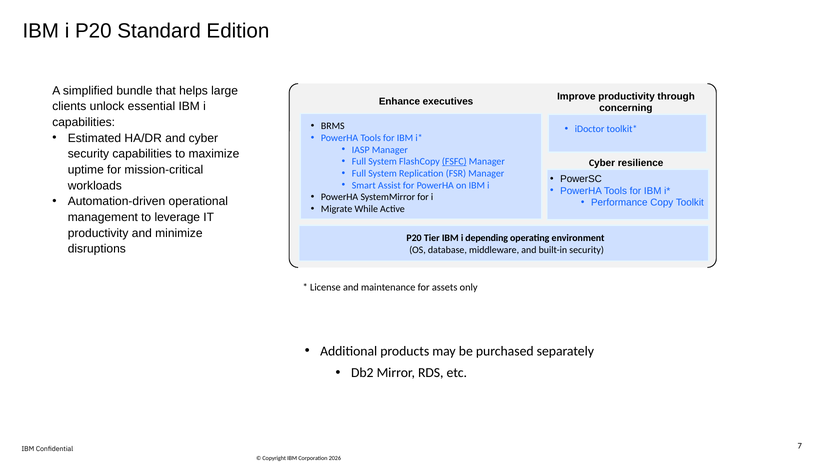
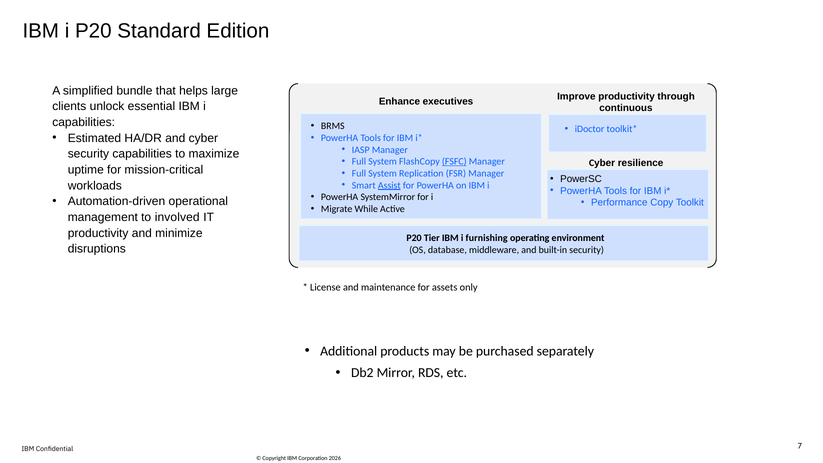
concerning: concerning -> continuous
Assist underline: none -> present
leverage: leverage -> involved
depending: depending -> furnishing
